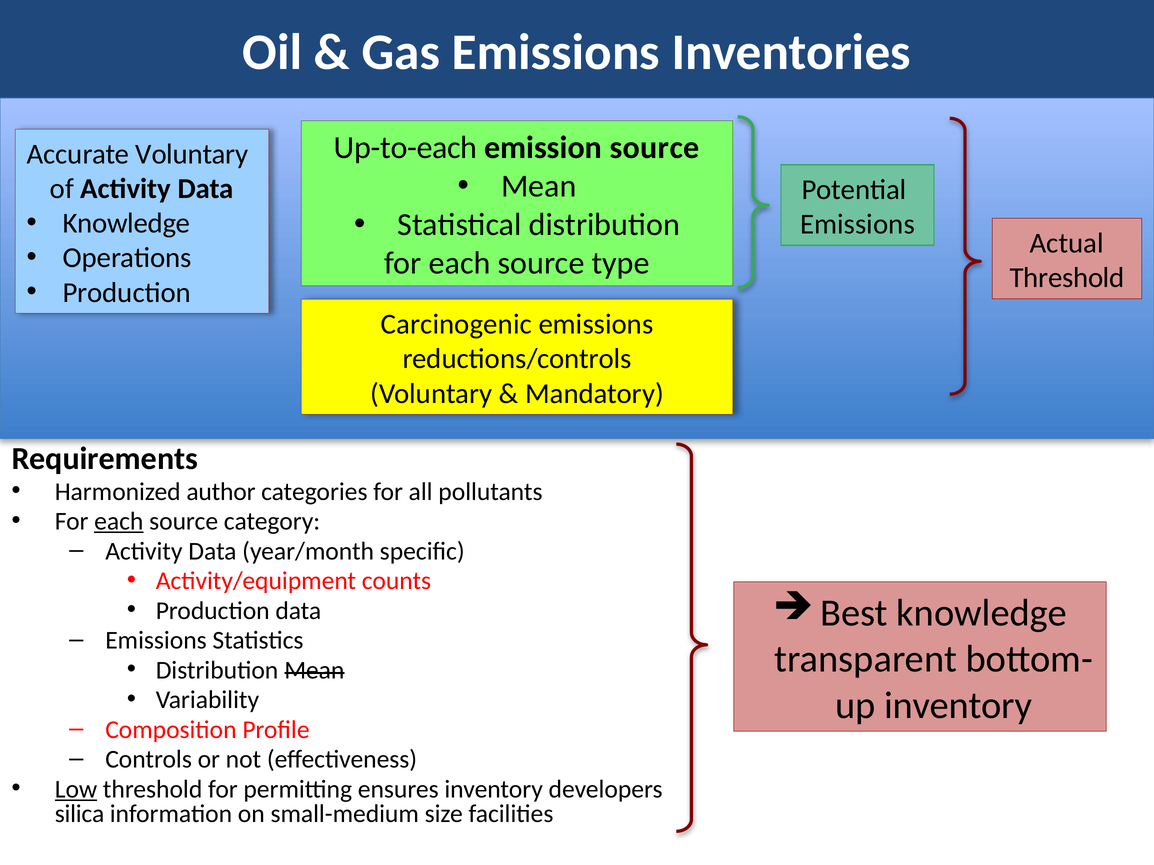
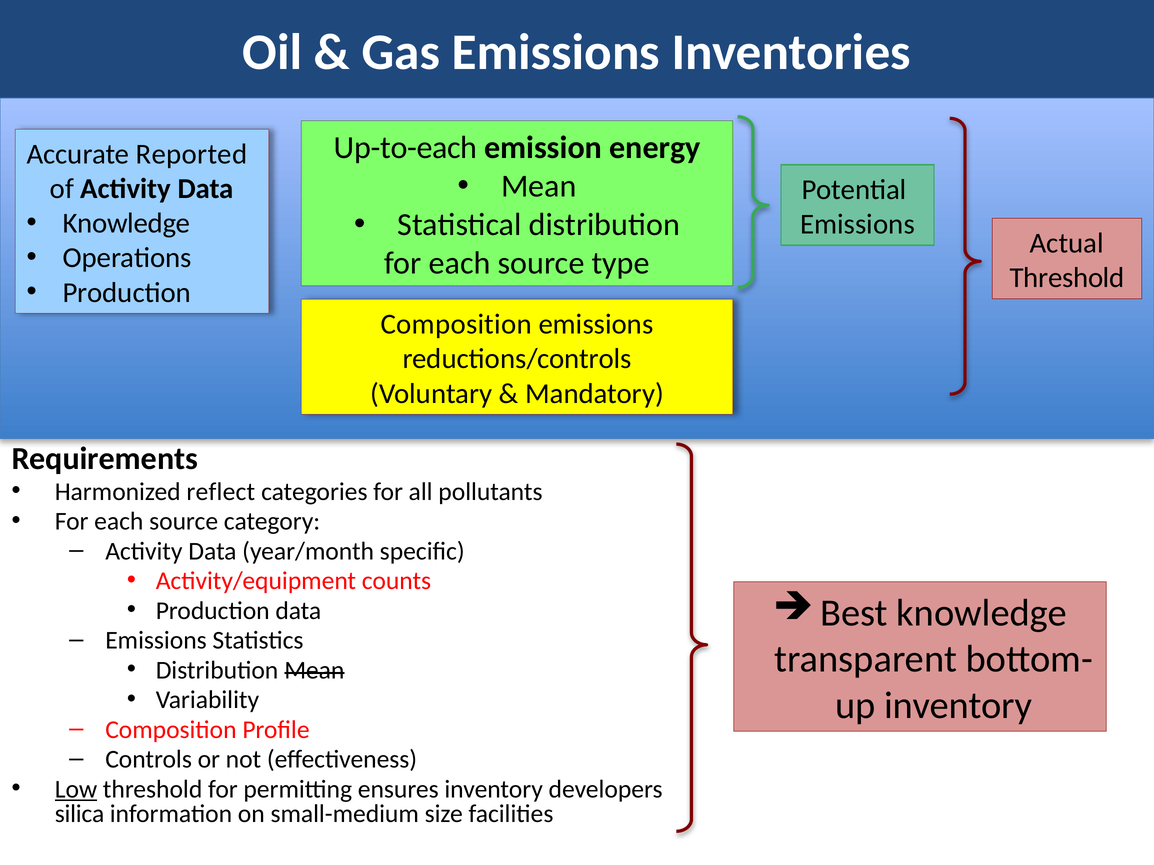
emission source: source -> energy
Accurate Voluntary: Voluntary -> Reported
Carcinogenic at (456, 325): Carcinogenic -> Composition
author: author -> reflect
each at (119, 522) underline: present -> none
